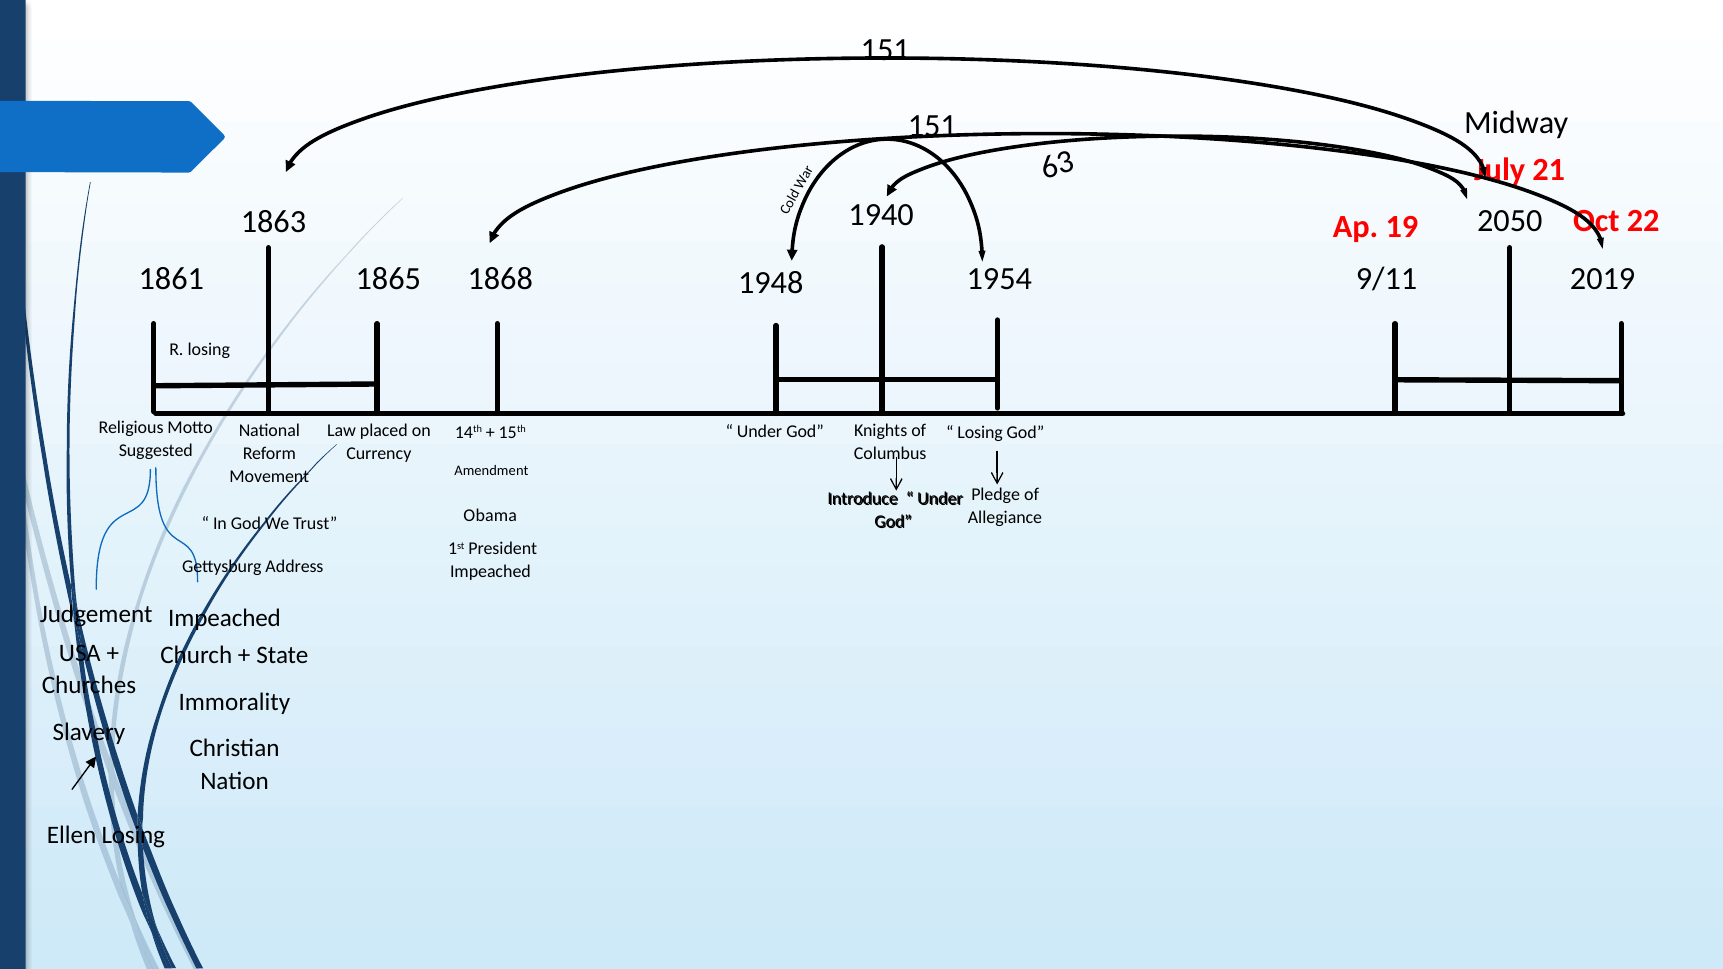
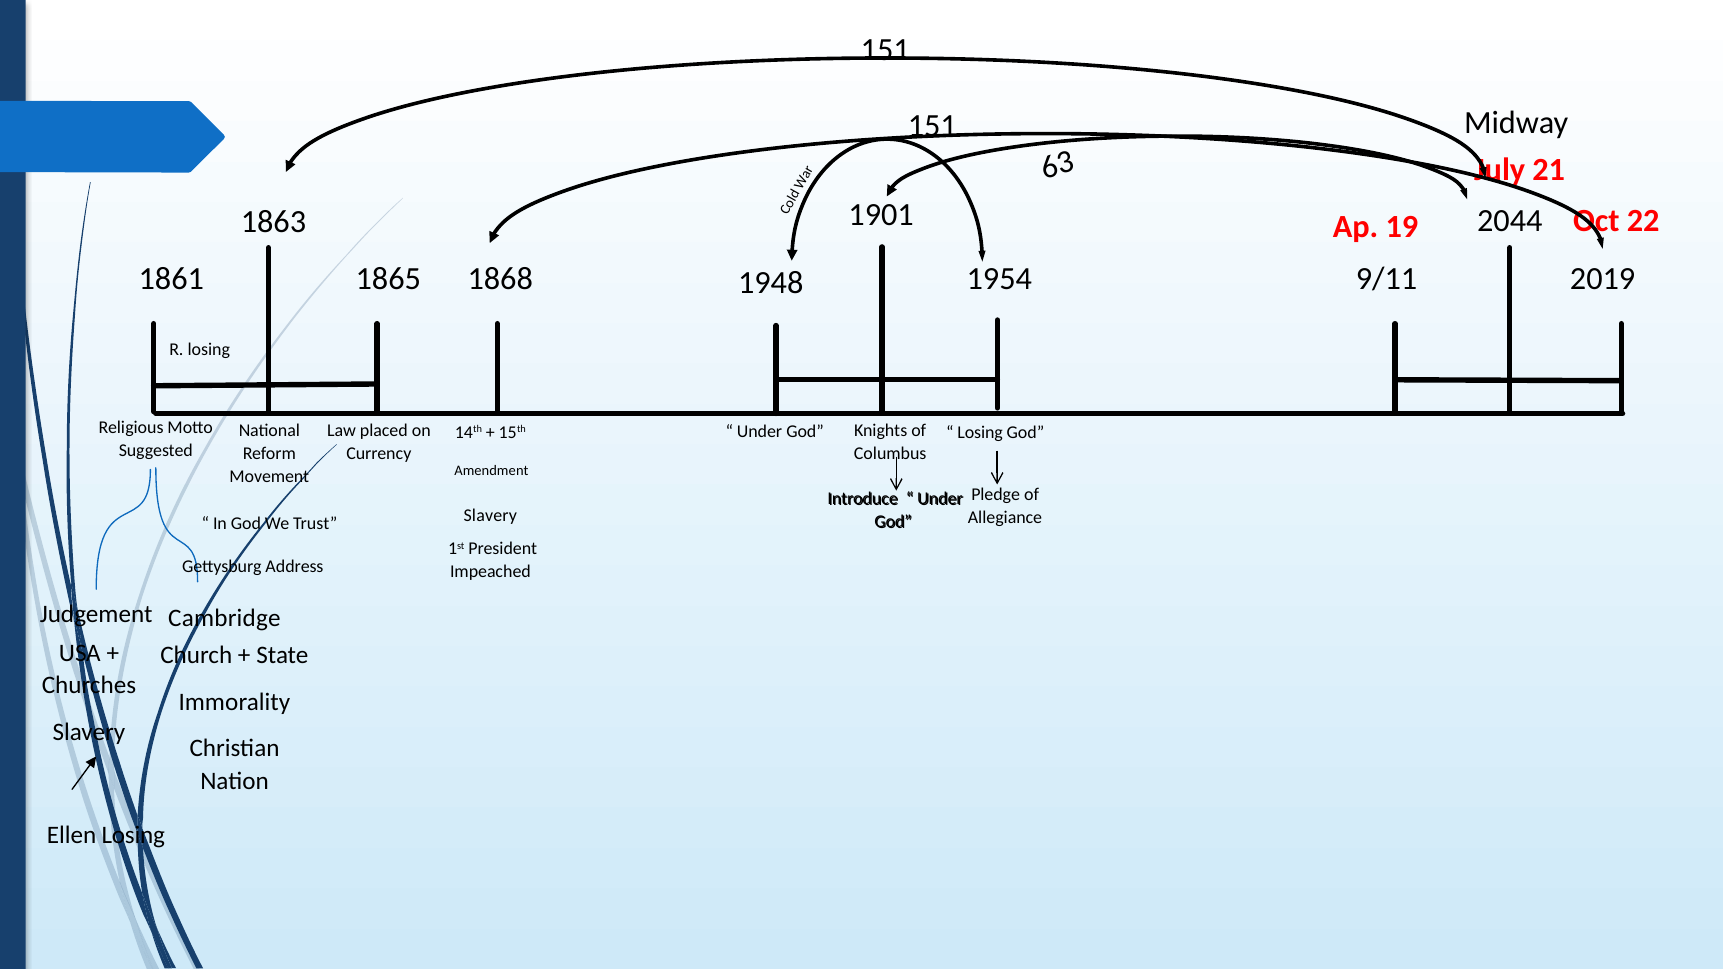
1940: 1940 -> 1901
2050: 2050 -> 2044
Obama at (490, 516): Obama -> Slavery
Impeached at (225, 618): Impeached -> Cambridge
